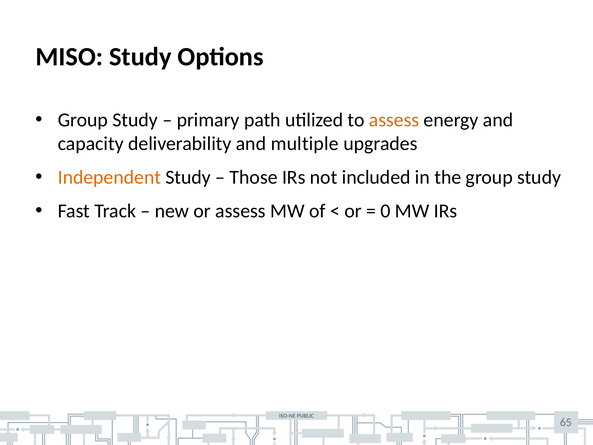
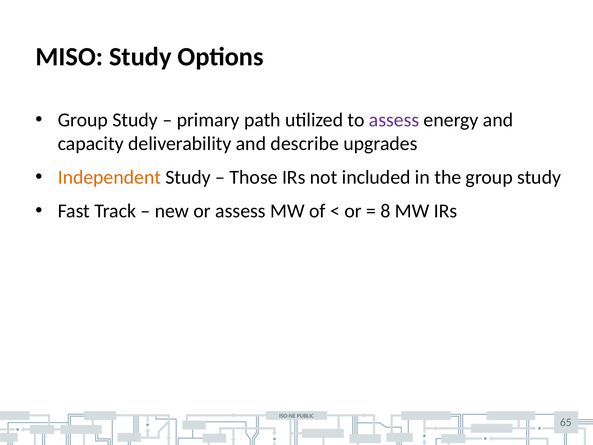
assess at (394, 120) colour: orange -> purple
multiple: multiple -> describe
0: 0 -> 8
